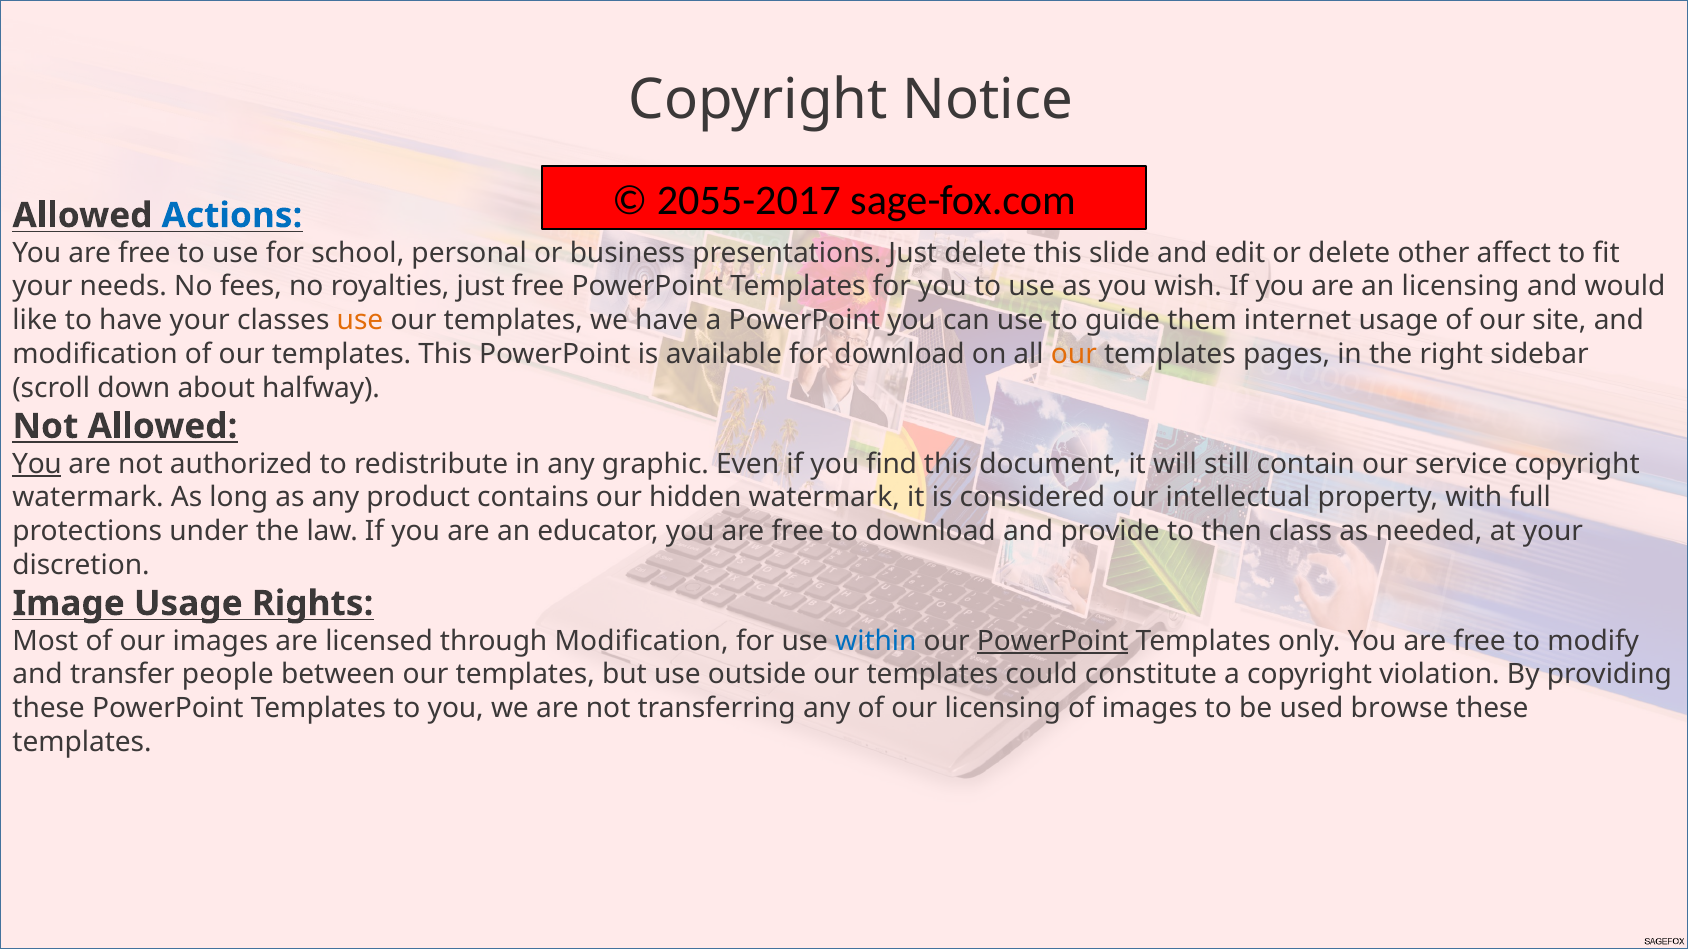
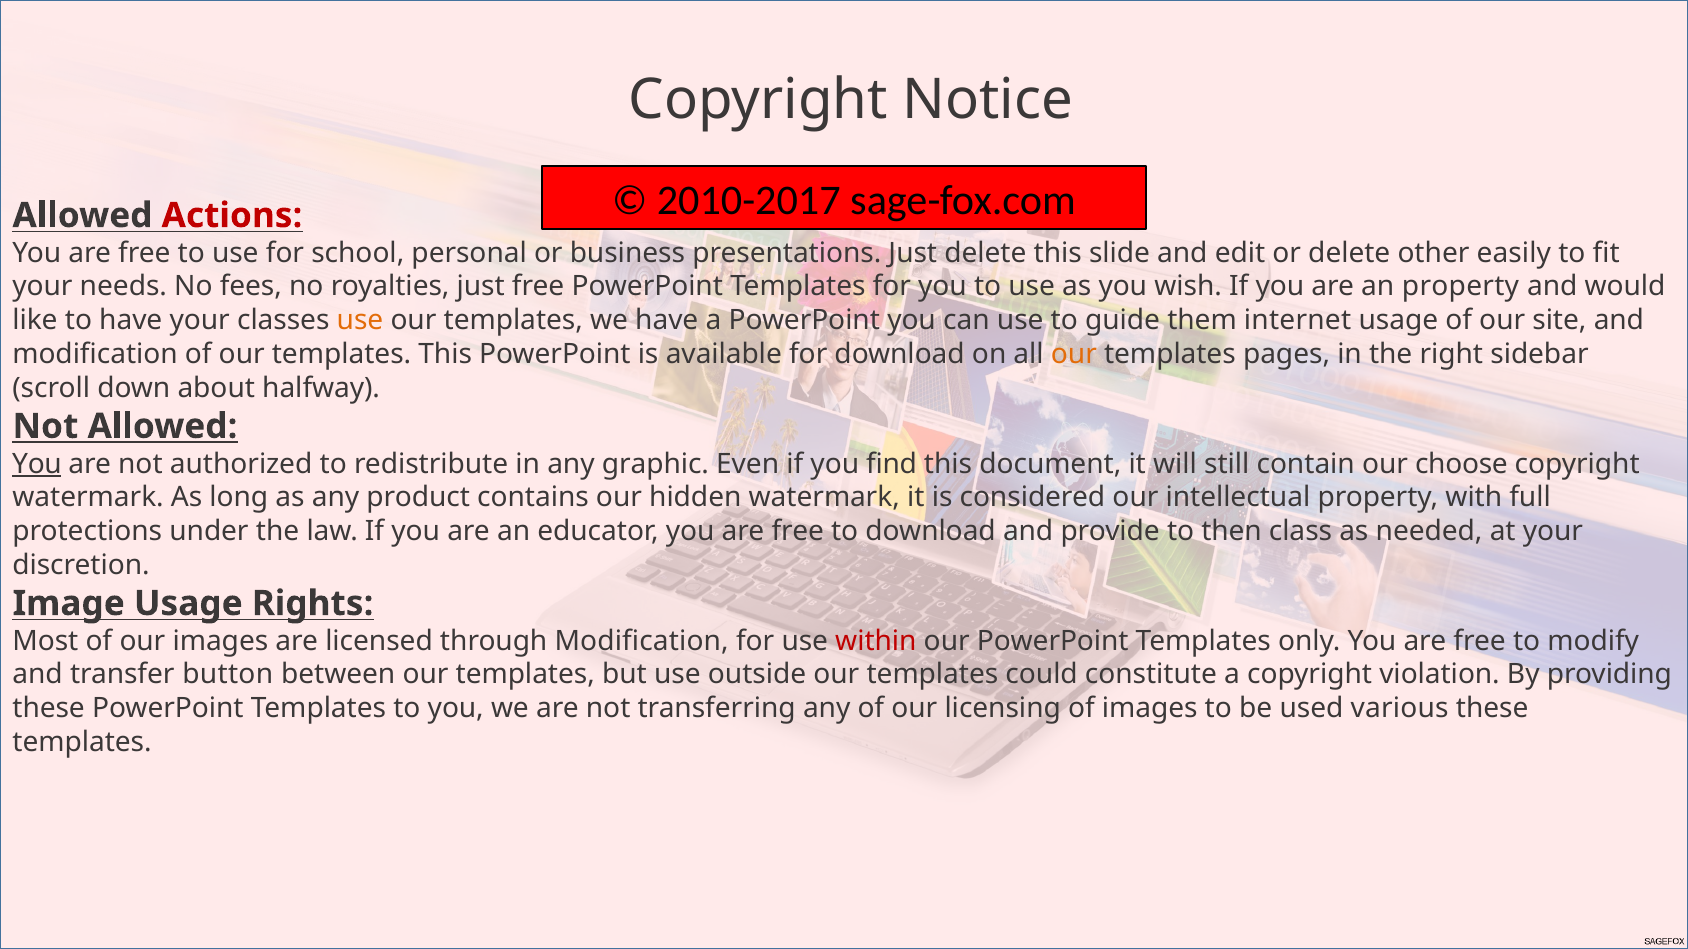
2055-2017: 2055-2017 -> 2010-2017
Actions colour: blue -> red
affect: affect -> easily
an licensing: licensing -> property
service: service -> choose
within colour: blue -> red
PowerPoint at (1053, 641) underline: present -> none
people: people -> button
browse: browse -> various
